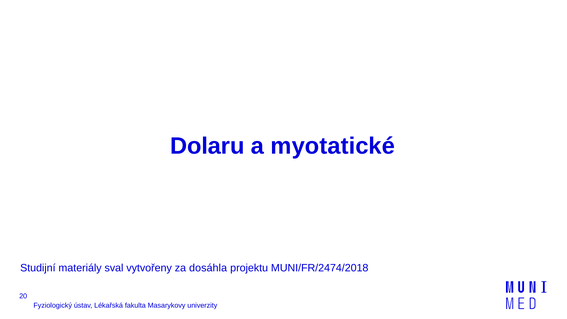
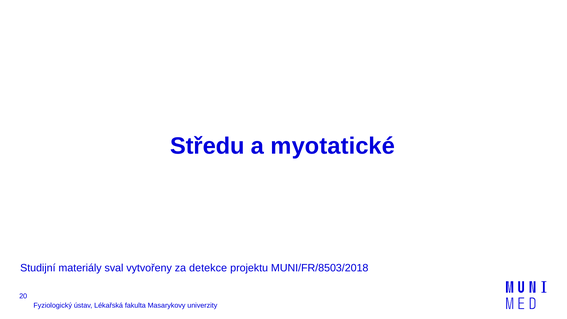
Dolaru: Dolaru -> Středu
dosáhla: dosáhla -> detekce
MUNI/FR/2474/2018: MUNI/FR/2474/2018 -> MUNI/FR/8503/2018
